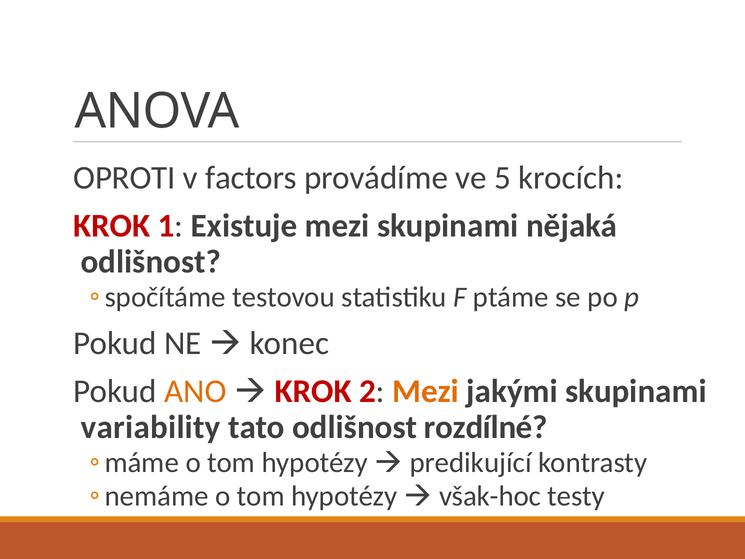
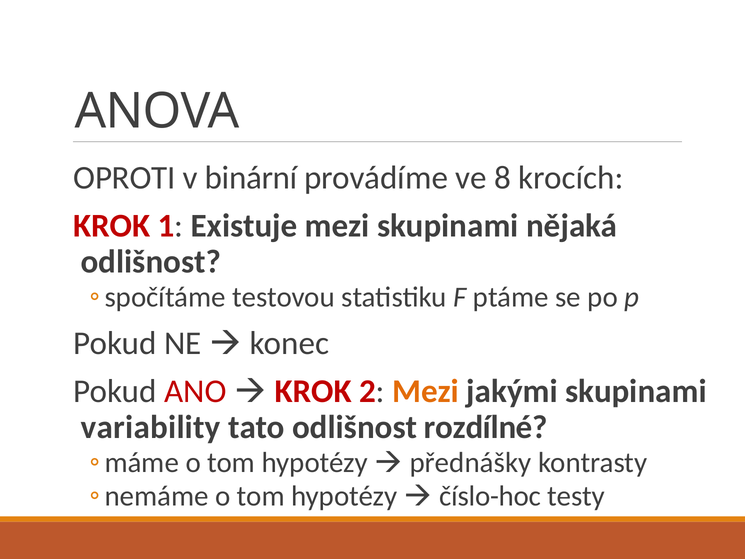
factors: factors -> binární
5: 5 -> 8
ANO colour: orange -> red
predikující: predikující -> přednášky
však-hoc: však-hoc -> číslo-hoc
